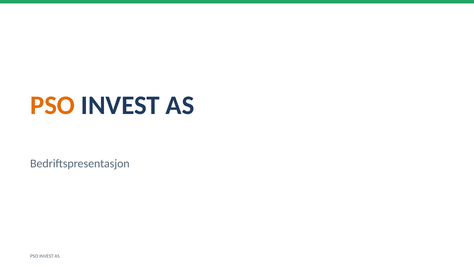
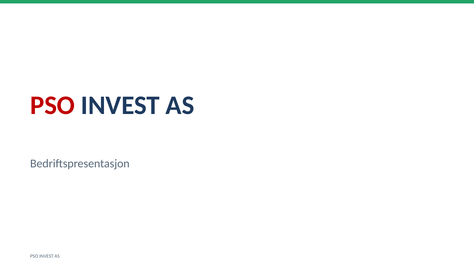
PSO at (53, 105) colour: orange -> red
